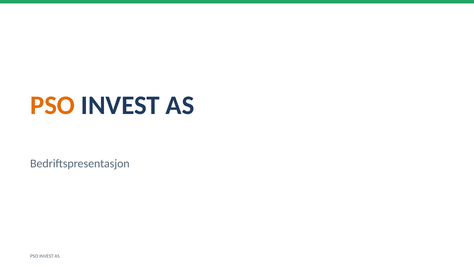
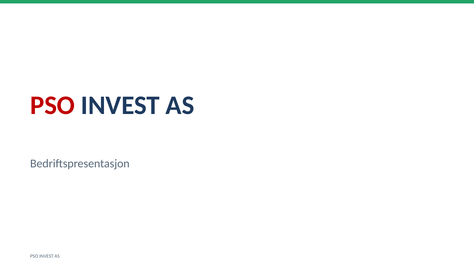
PSO at (53, 105) colour: orange -> red
